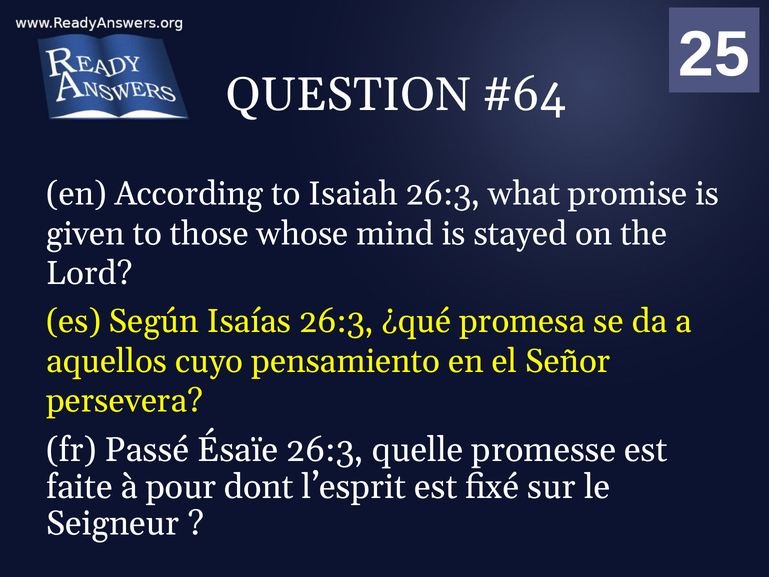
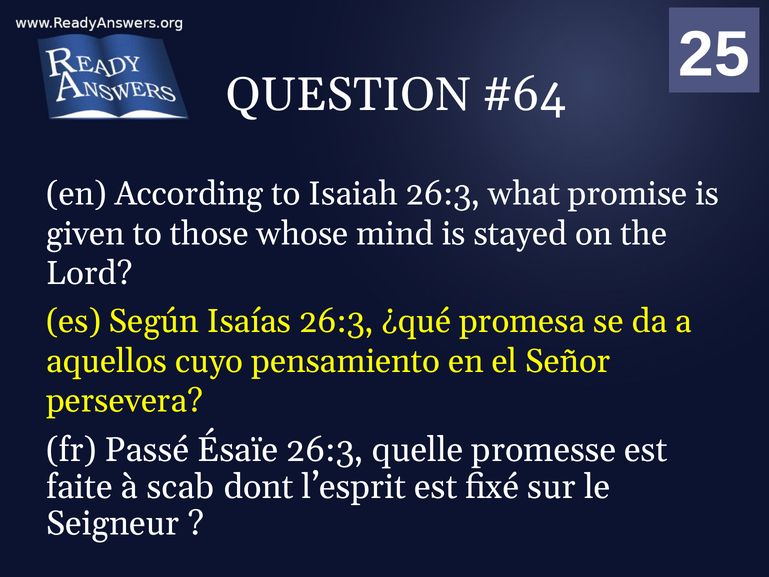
pour: pour -> scab
